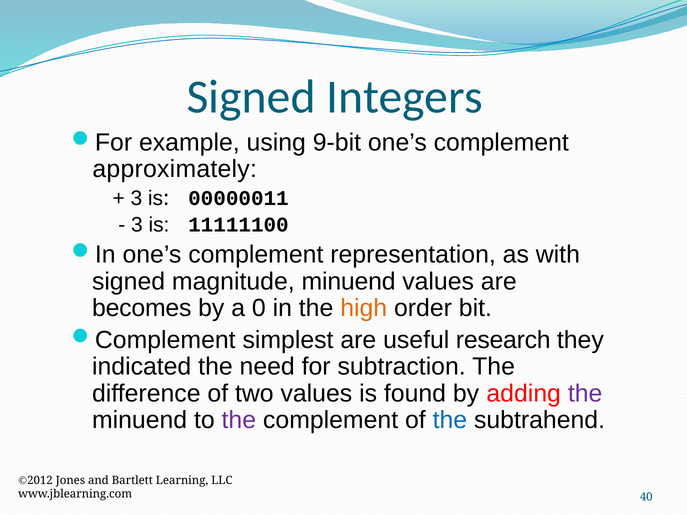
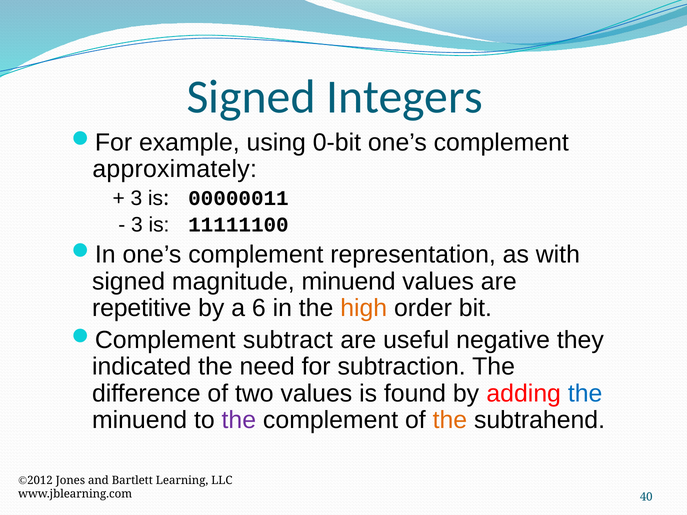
9-bit: 9-bit -> 0-bit
becomes: becomes -> repetitive
0: 0 -> 6
simplest: simplest -> subtract
research: research -> negative
the at (585, 394) colour: purple -> blue
the at (450, 420) colour: blue -> orange
